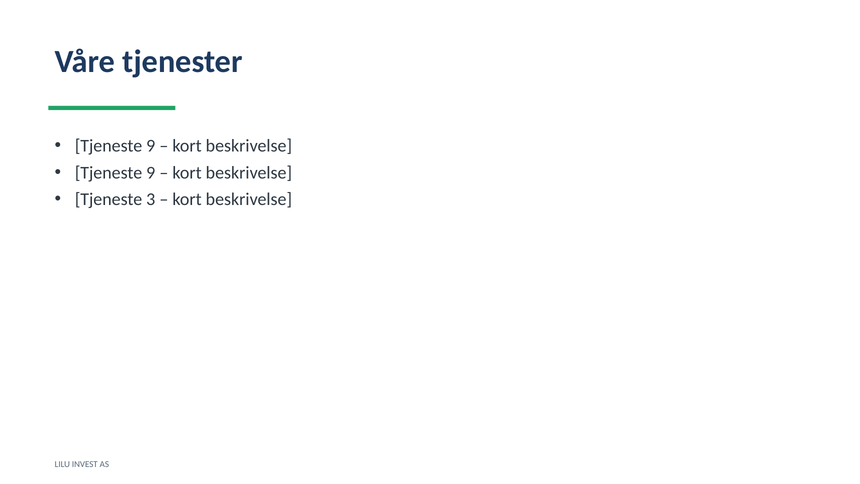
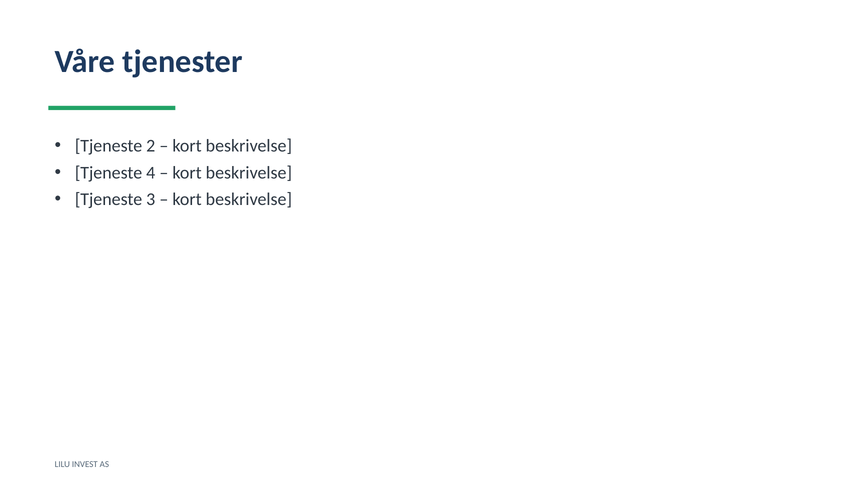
9 at (151, 146): 9 -> 2
9 at (151, 173): 9 -> 4
